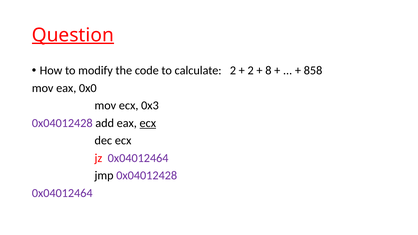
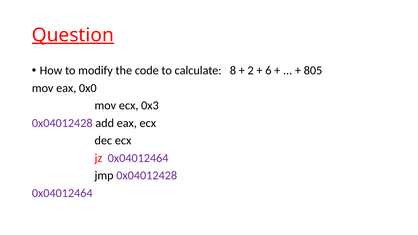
calculate 2: 2 -> 8
8: 8 -> 6
858: 858 -> 805
ecx at (148, 123) underline: present -> none
